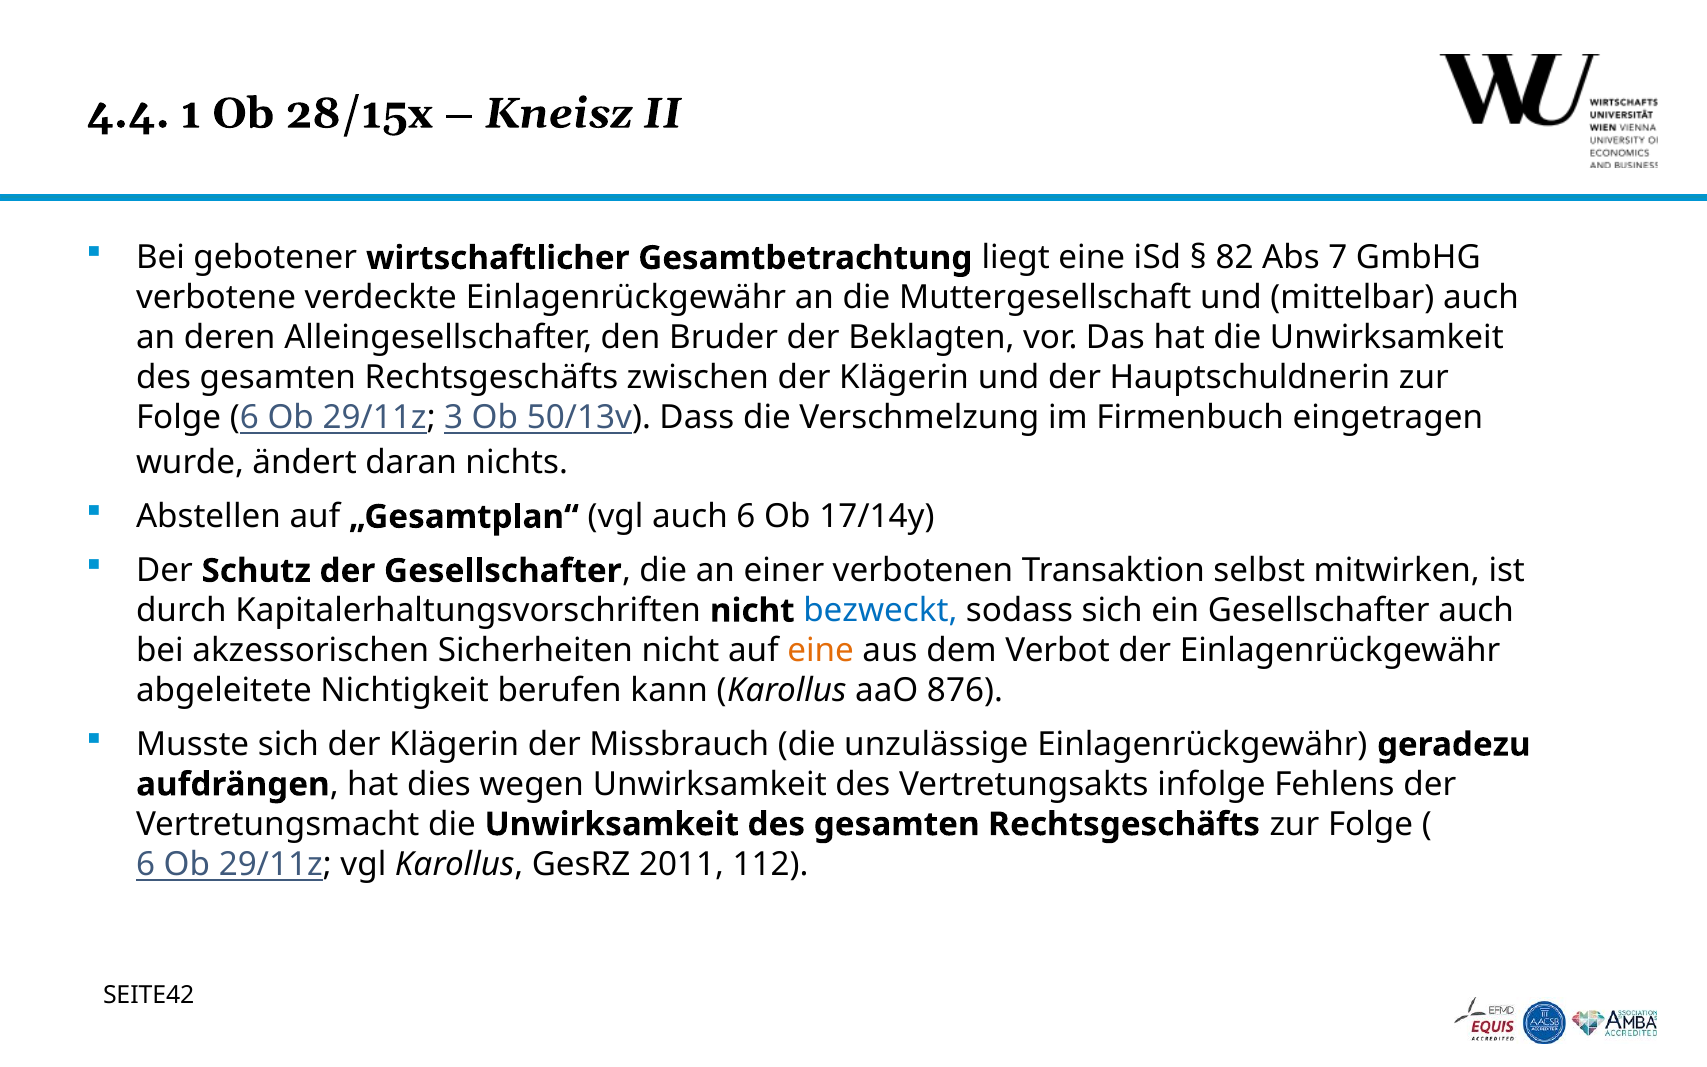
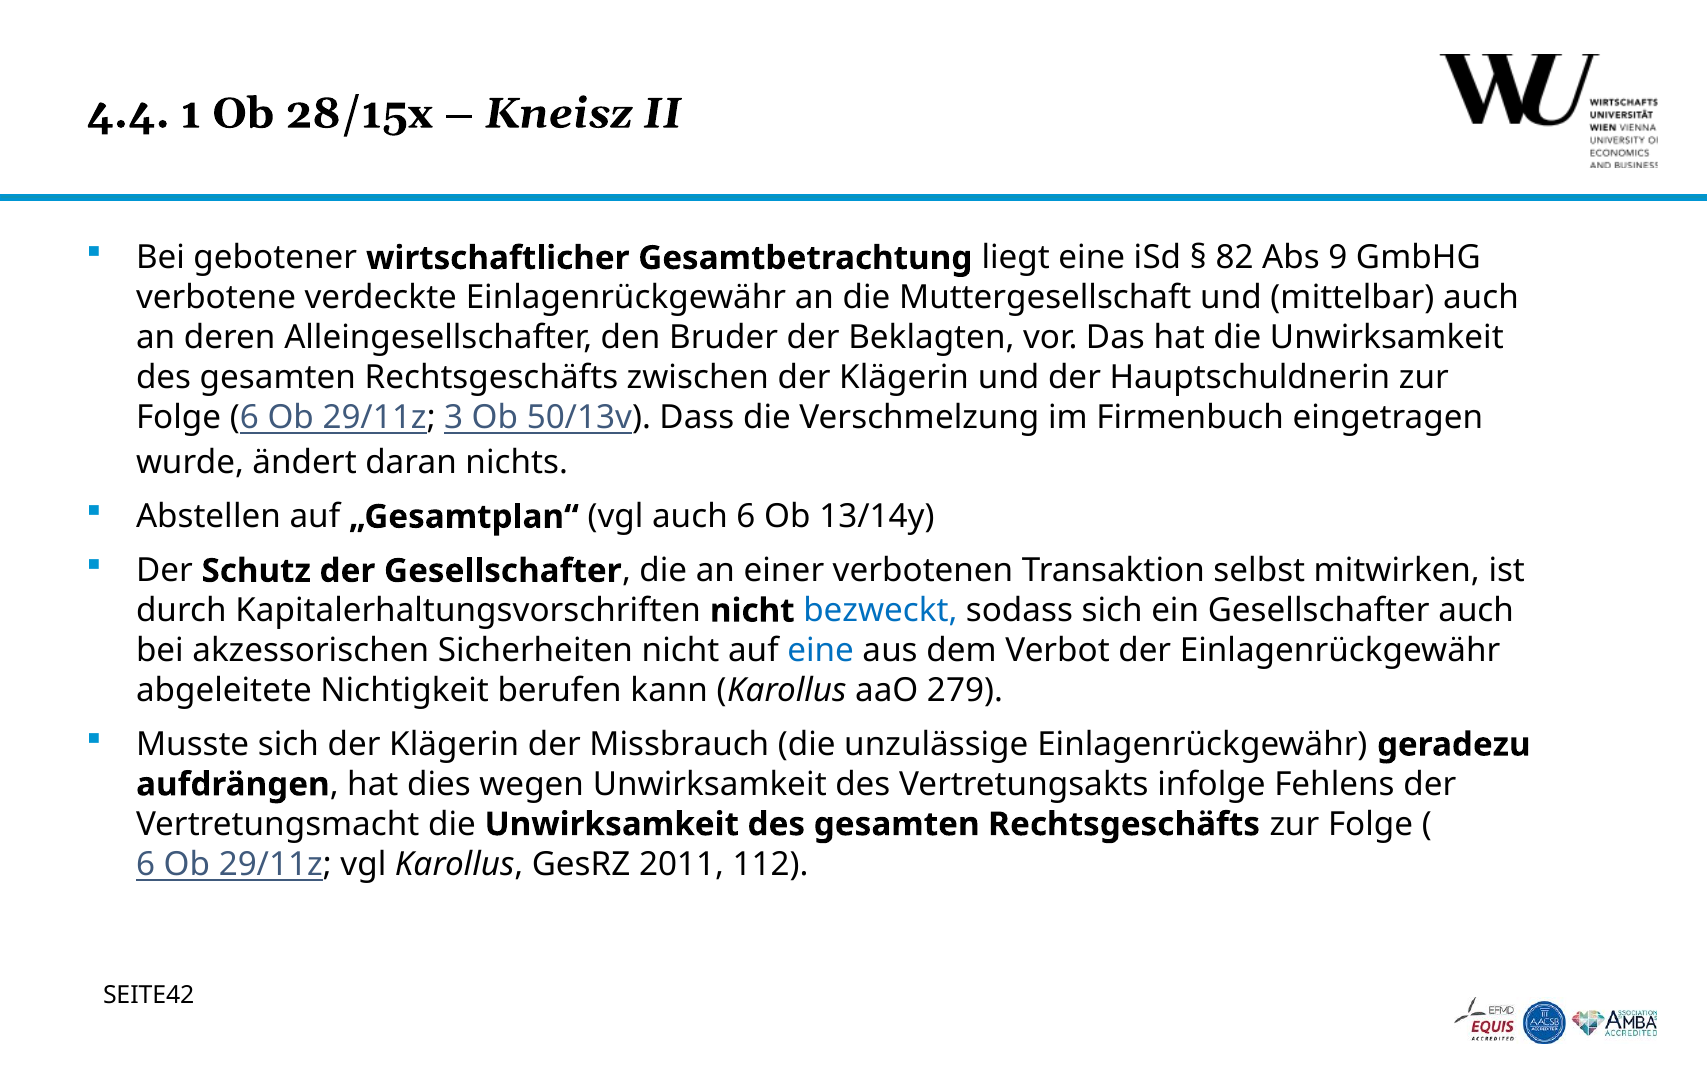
7: 7 -> 9
17/14y: 17/14y -> 13/14y
eine at (821, 651) colour: orange -> blue
876: 876 -> 279
